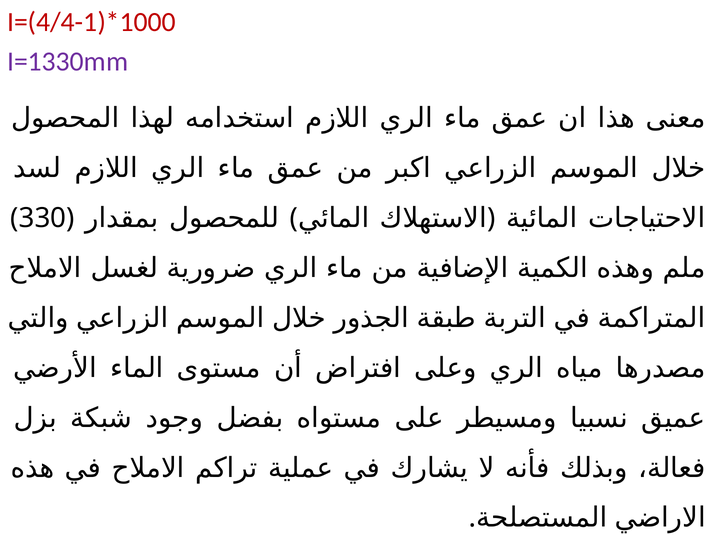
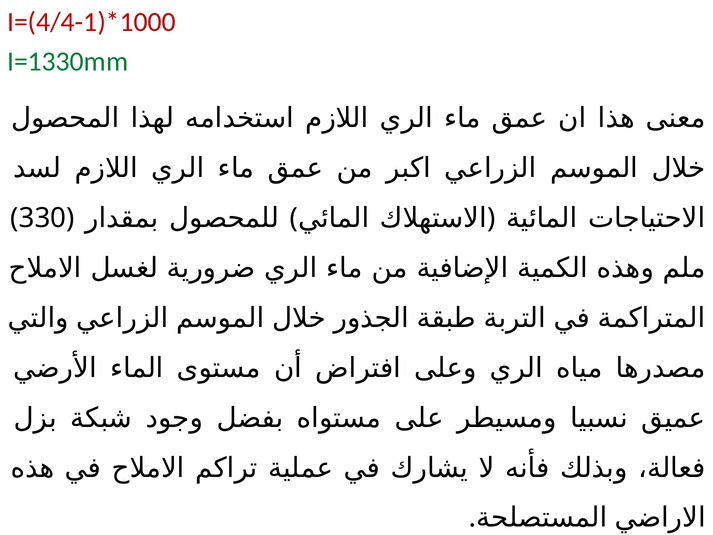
I=1330mm colour: purple -> green
